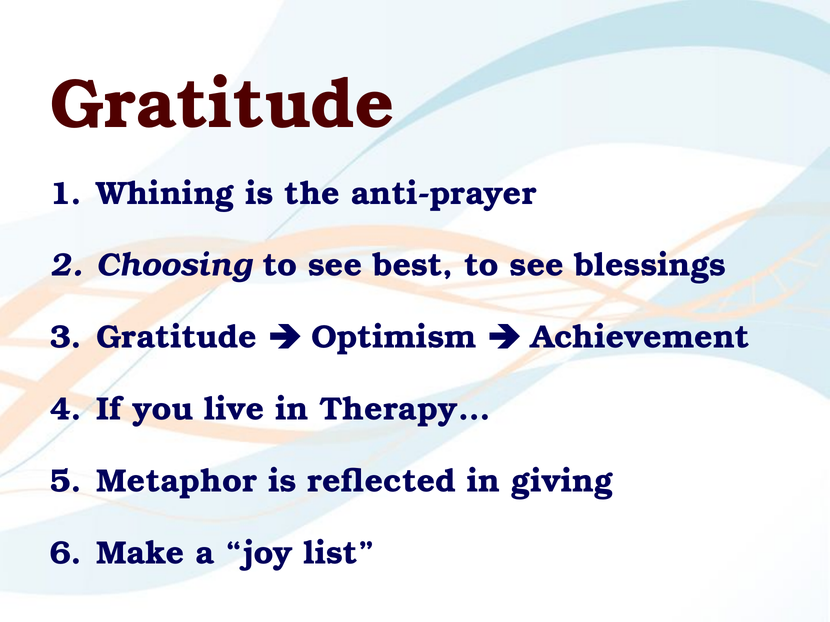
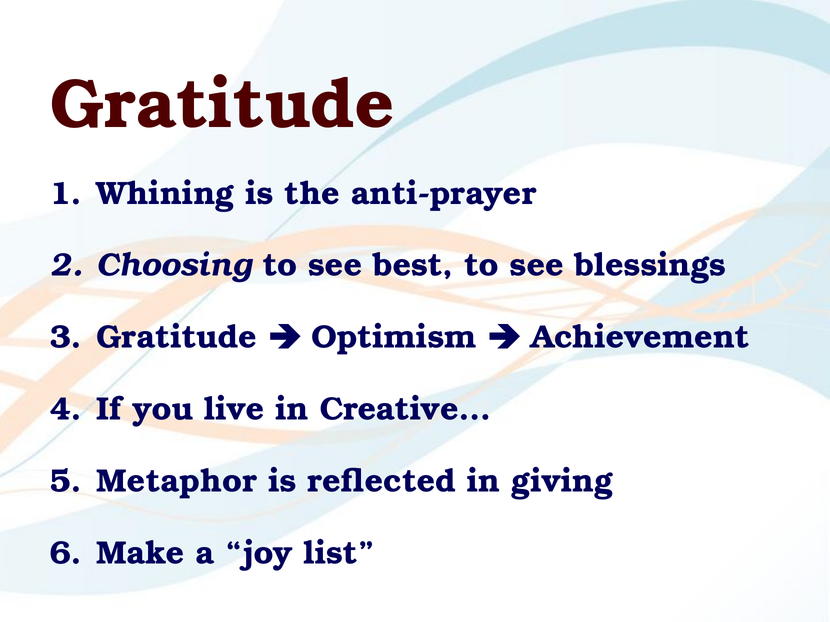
Therapy…: Therapy… -> Creative…
